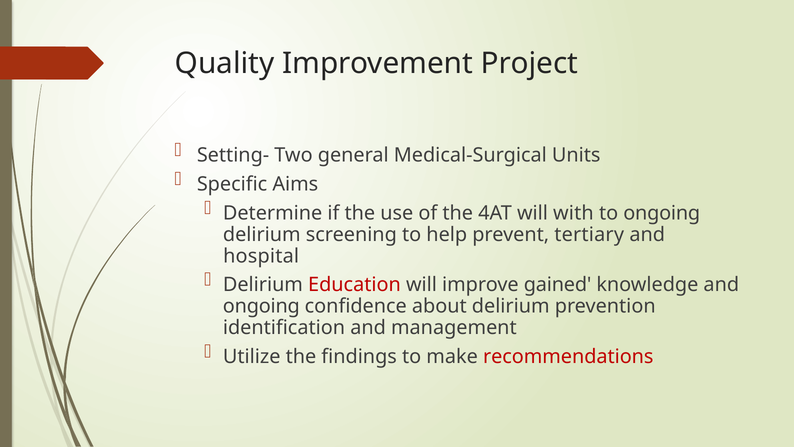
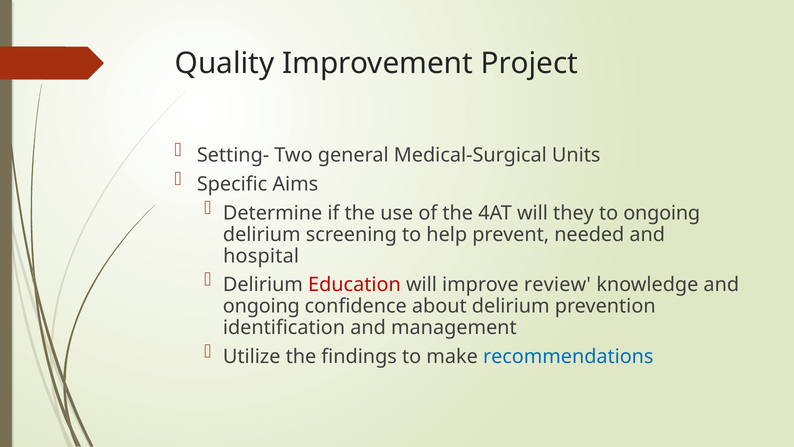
with: with -> they
tertiary: tertiary -> needed
gained: gained -> review
recommendations colour: red -> blue
